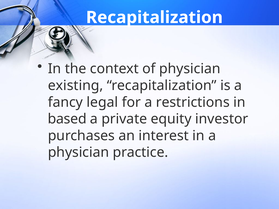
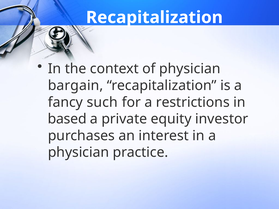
existing: existing -> bargain
legal: legal -> such
